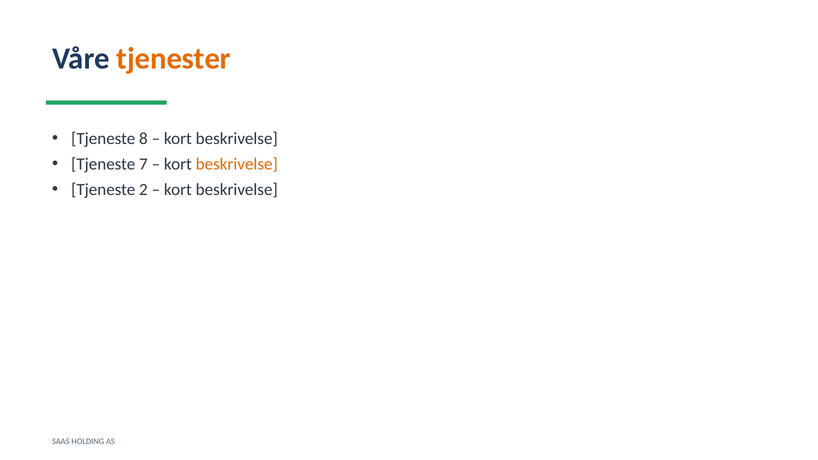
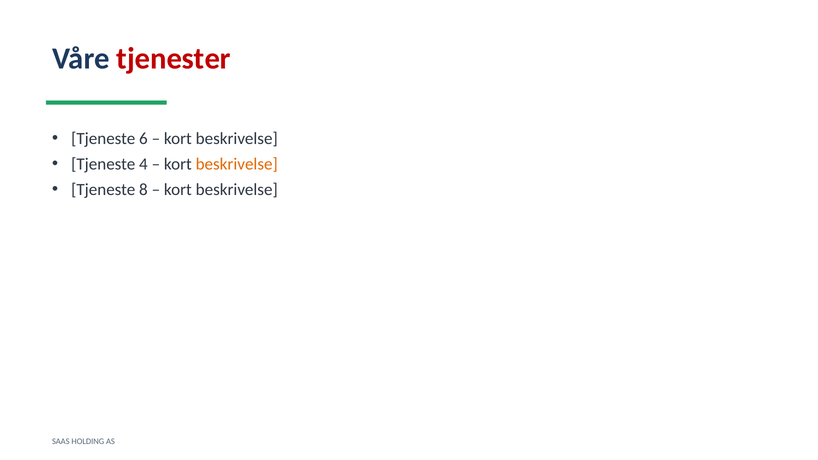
tjenester colour: orange -> red
8: 8 -> 6
7: 7 -> 4
2: 2 -> 8
